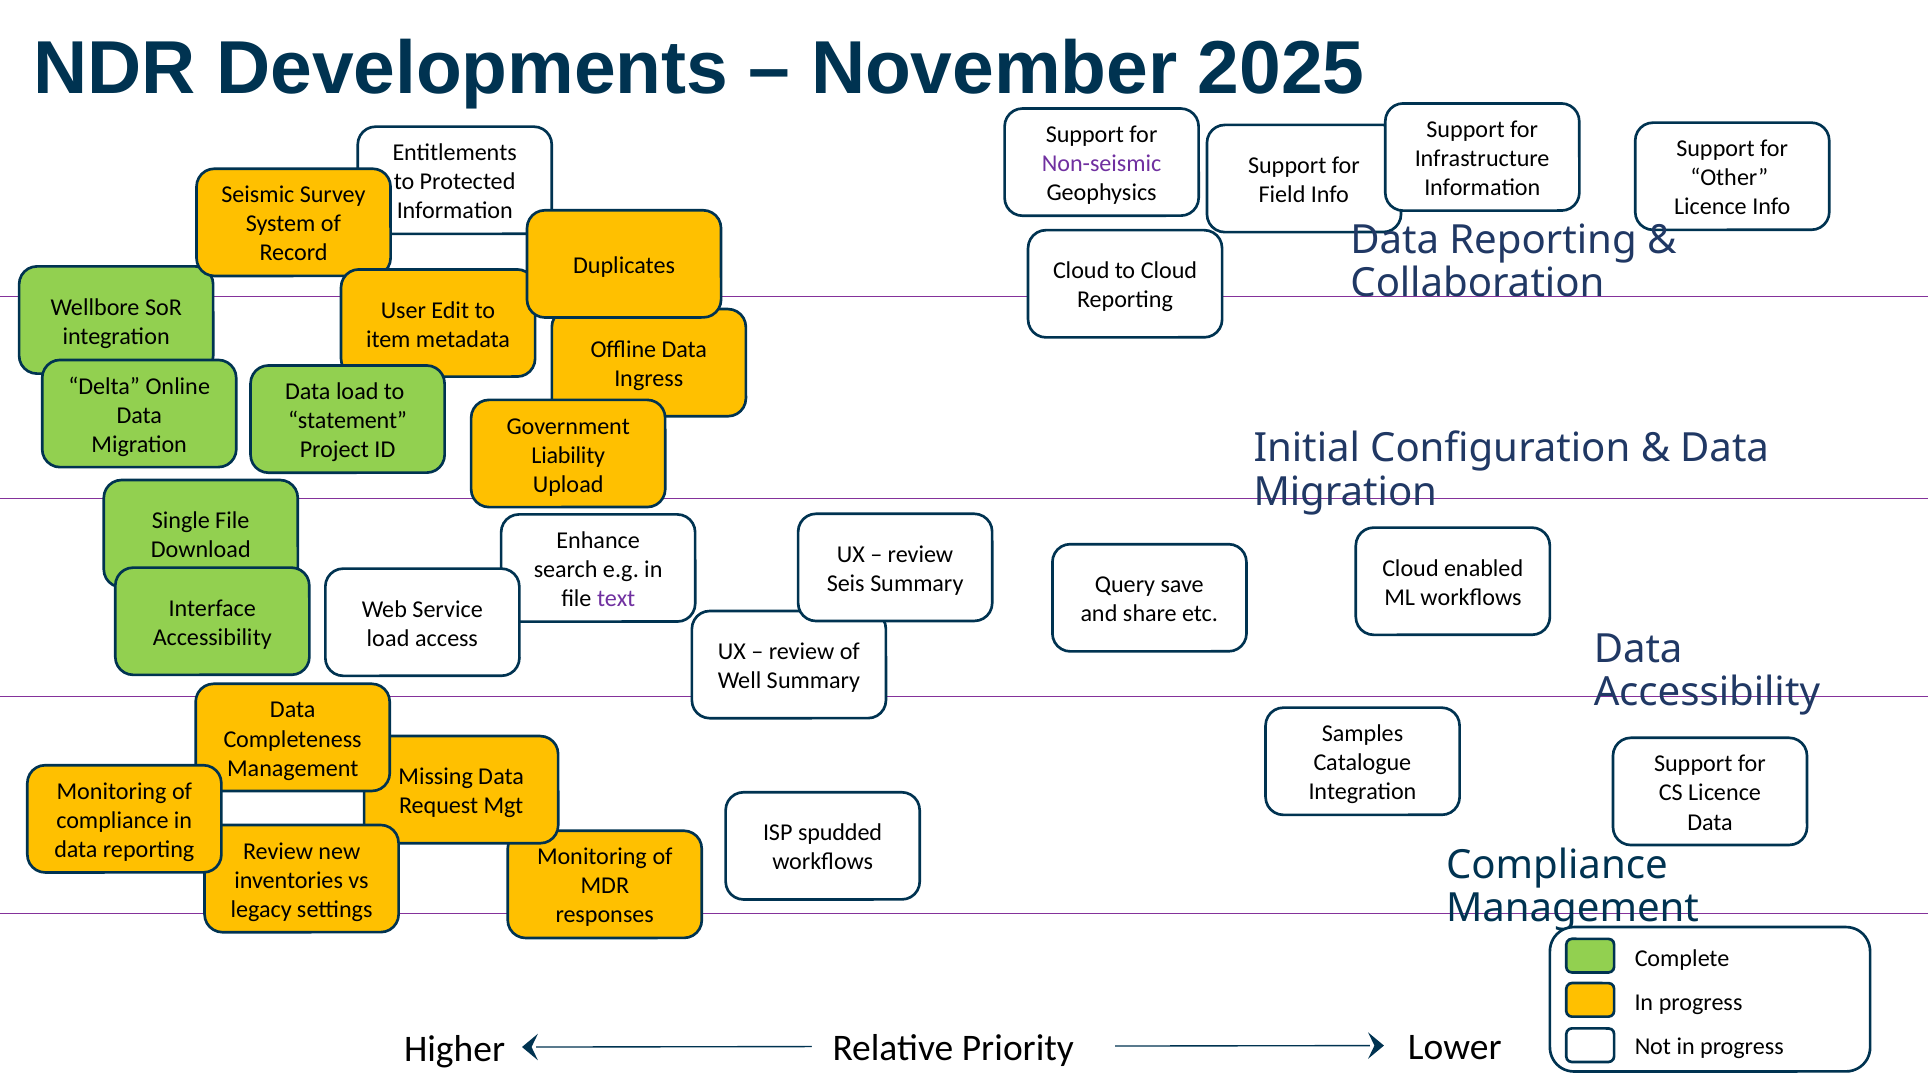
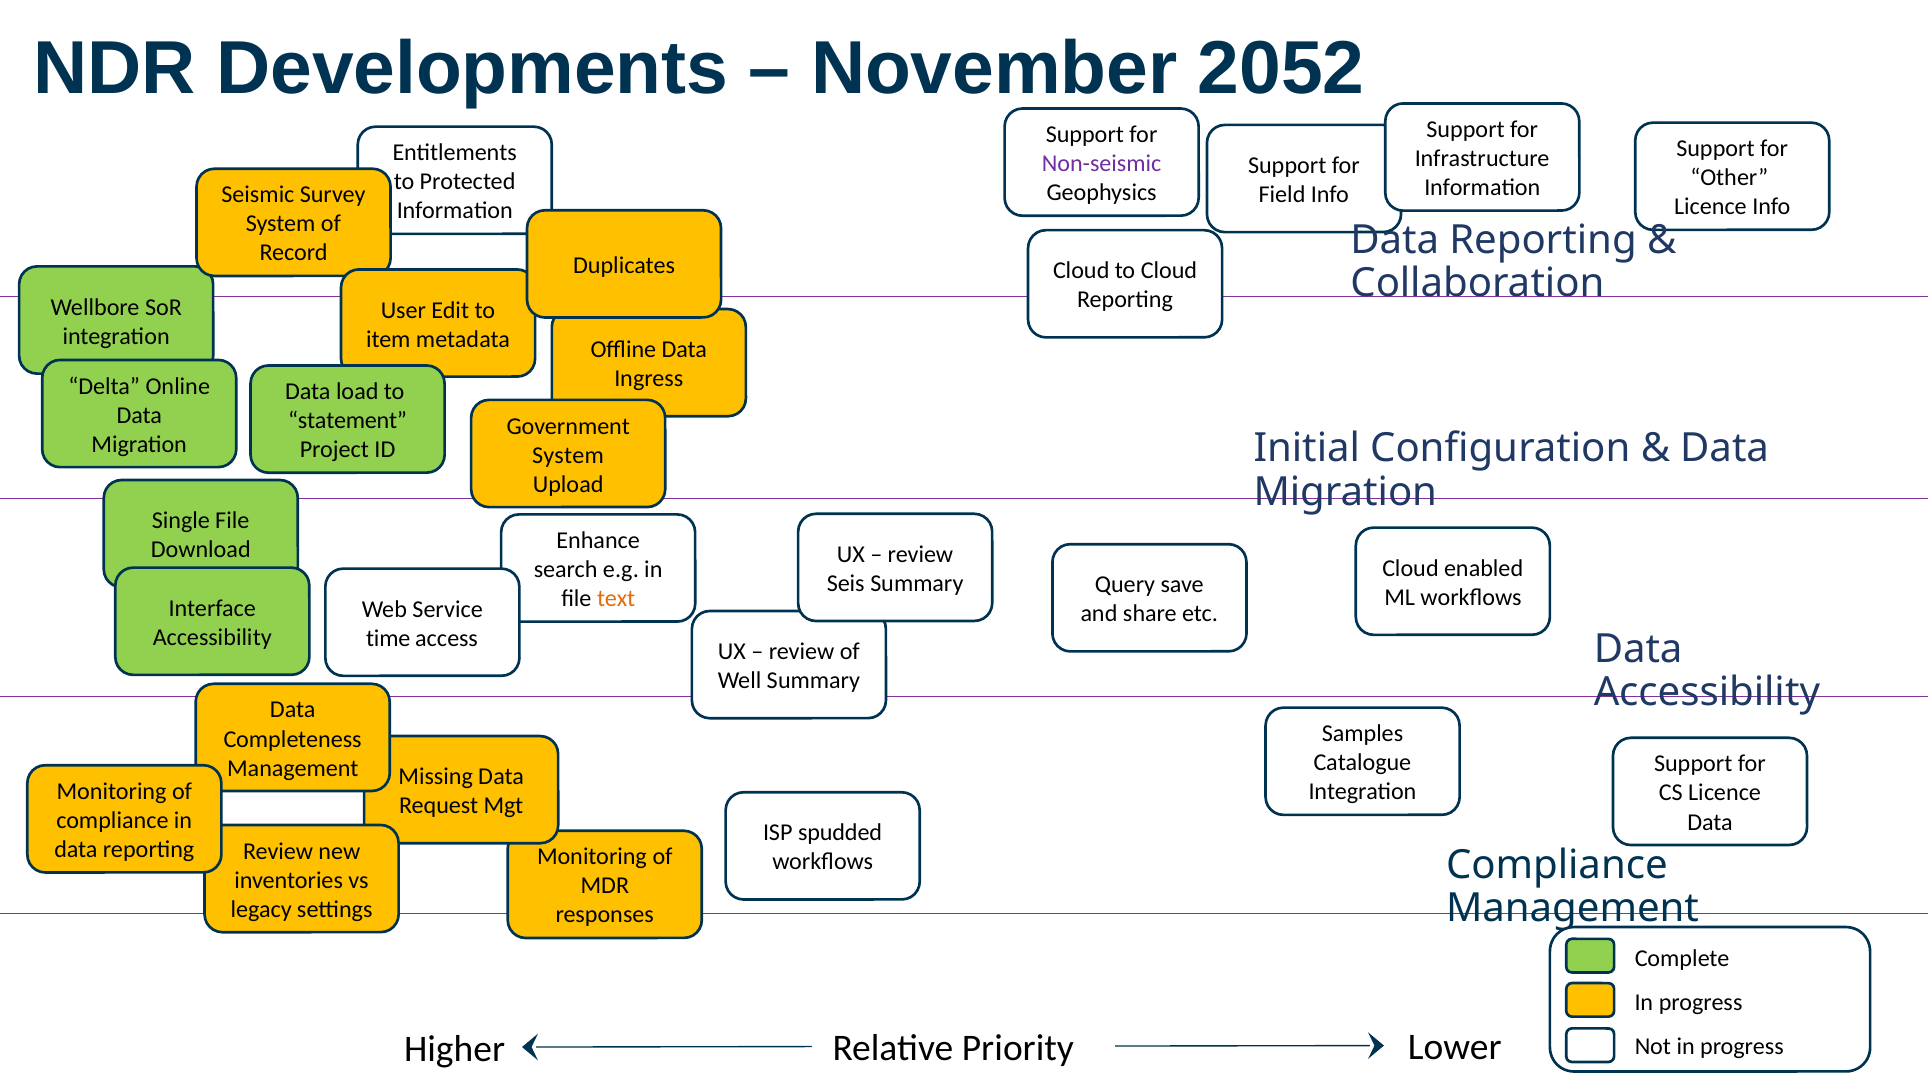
2025: 2025 -> 2052
Liability at (568, 455): Liability -> System
text colour: purple -> orange
load at (388, 638): load -> time
